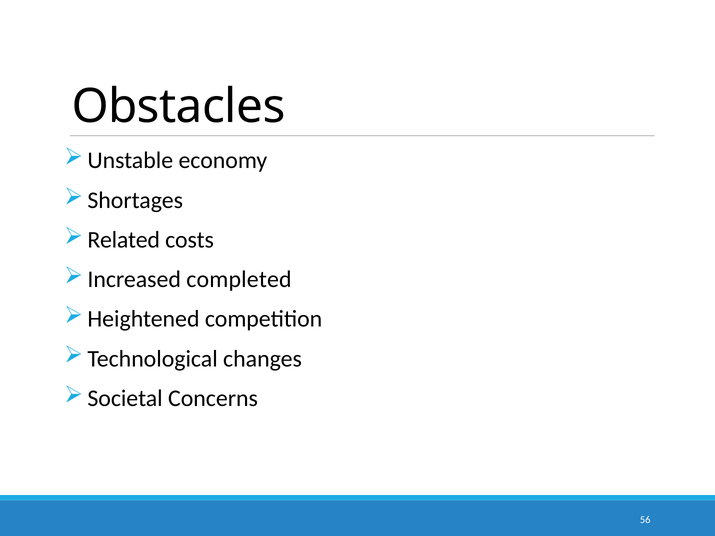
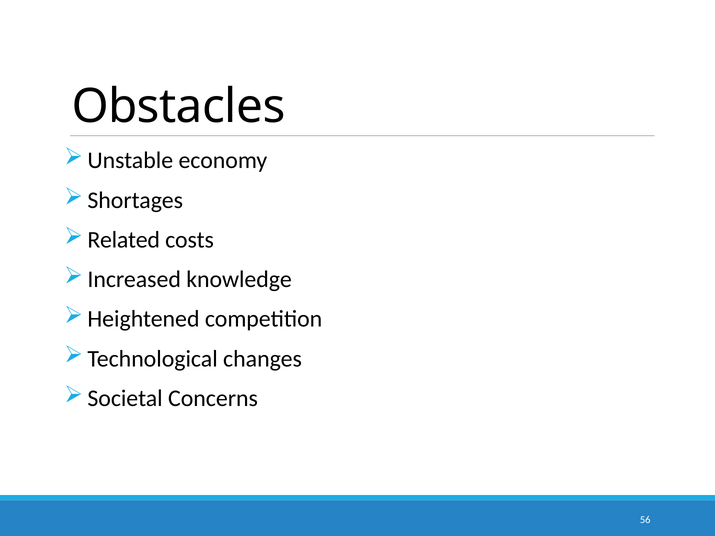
completed: completed -> knowledge
